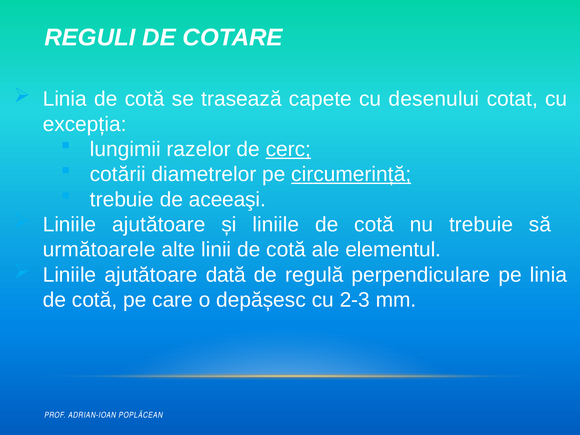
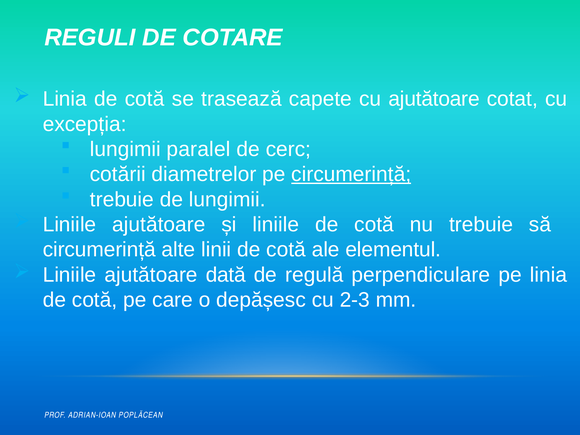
cu desenului: desenului -> ajutătoare
razelor: razelor -> paralel
cerc underline: present -> none
de aceeaşi: aceeaşi -> lungimii
următoarele at (99, 250): următoarele -> circumerință
